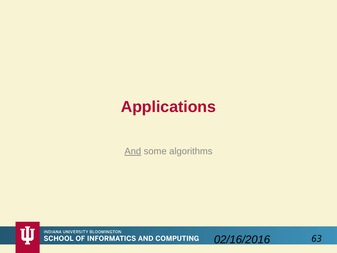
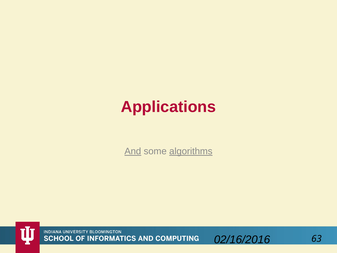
algorithms underline: none -> present
